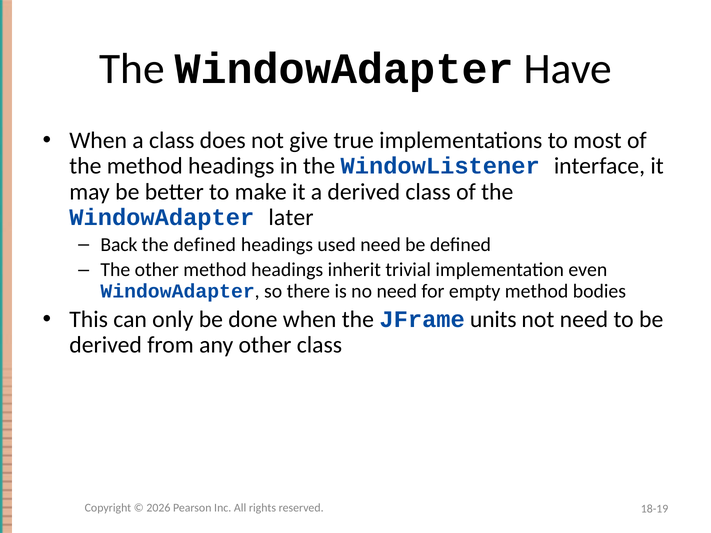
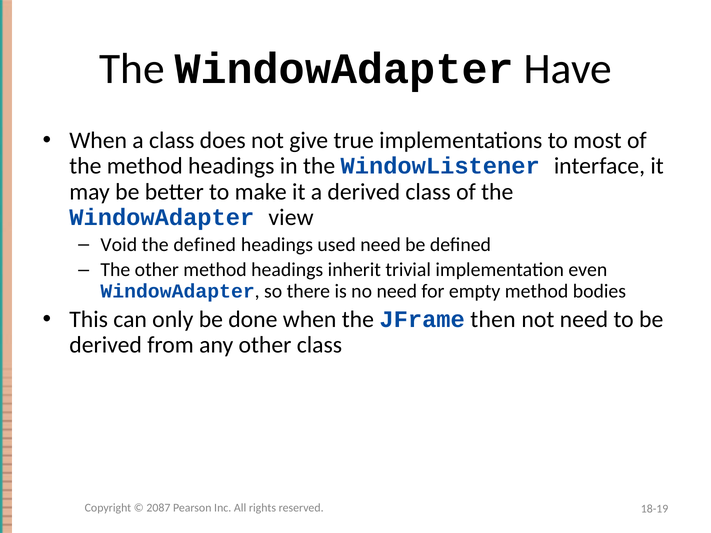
later: later -> view
Back: Back -> Void
units: units -> then
2026: 2026 -> 2087
